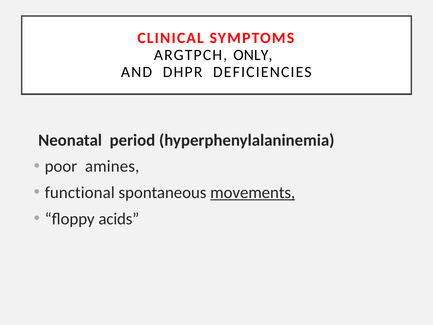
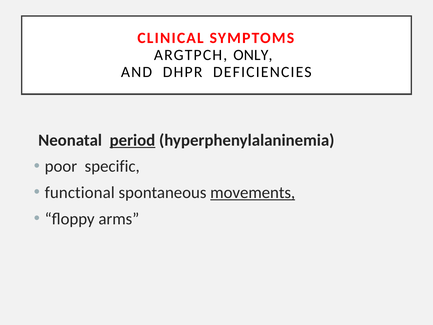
period underline: none -> present
amines: amines -> specific
acids: acids -> arms
